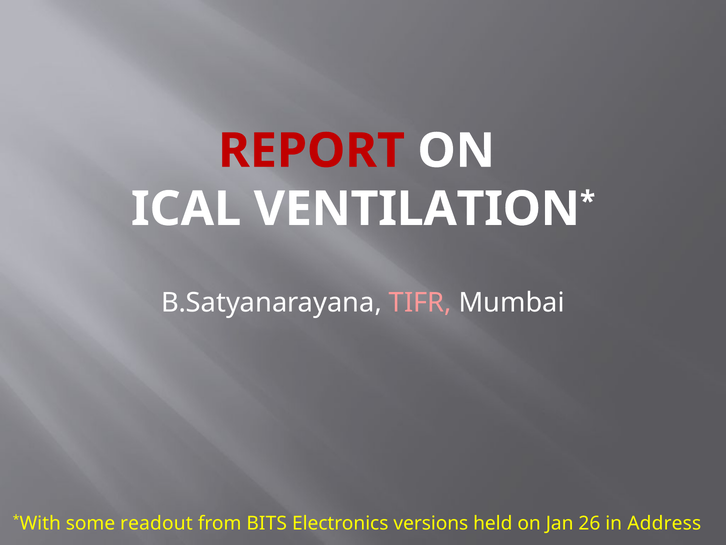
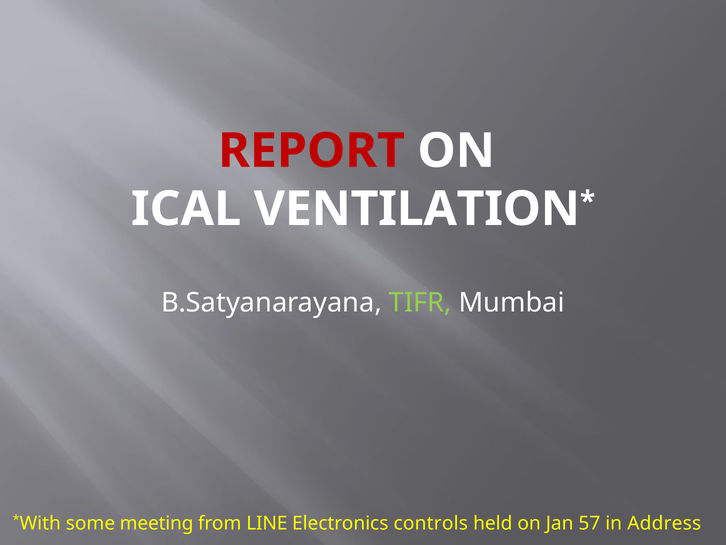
TIFR colour: pink -> light green
readout: readout -> meeting
BITS: BITS -> LINE
versions: versions -> controls
26: 26 -> 57
